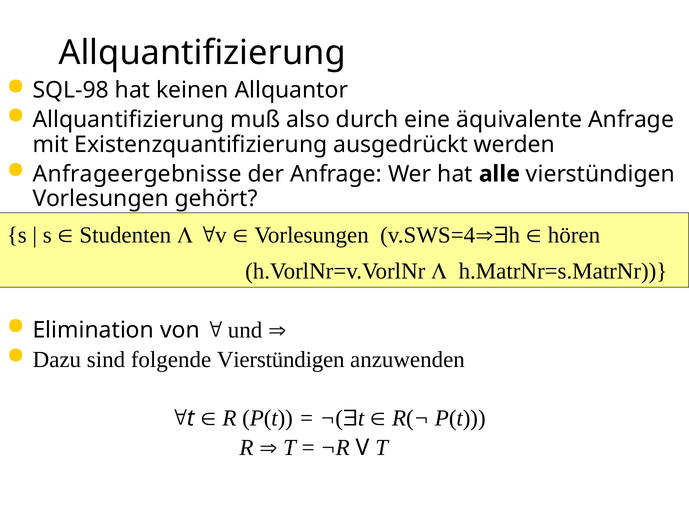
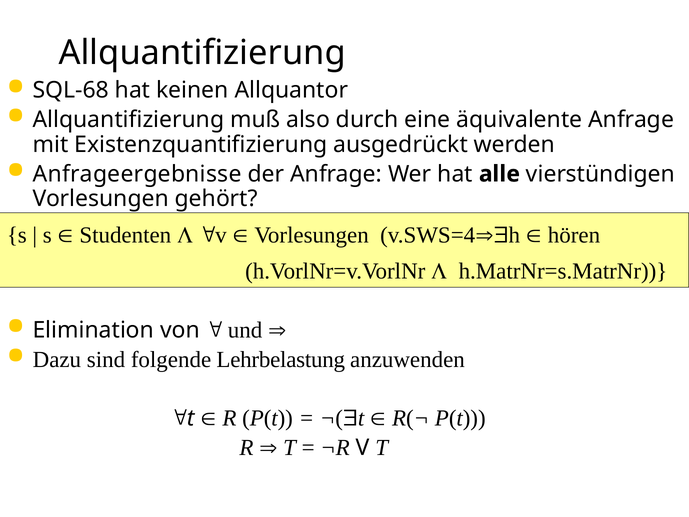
SQL-98: SQL-98 -> SQL-68
folgende Vierstündigen: Vierstündigen -> Lehrbelastung
